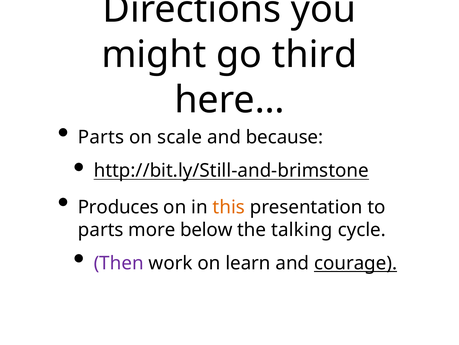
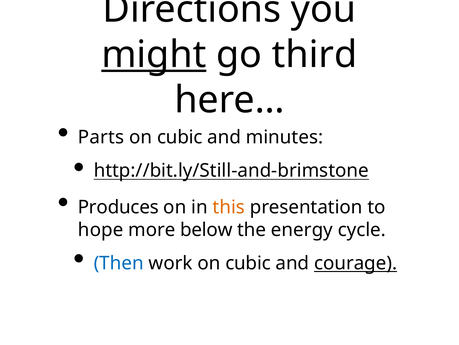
might underline: none -> present
scale at (180, 137): scale -> cubic
because: because -> minutes
parts at (101, 229): parts -> hope
talking: talking -> energy
Then colour: purple -> blue
work on learn: learn -> cubic
